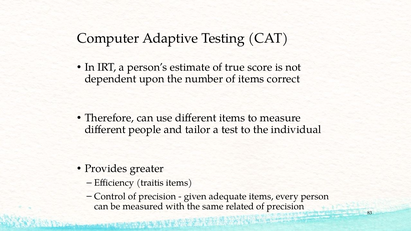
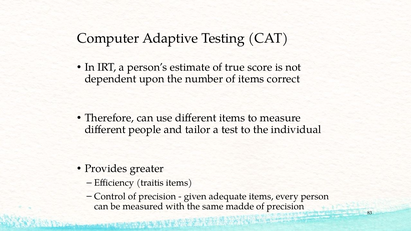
related: related -> madde
